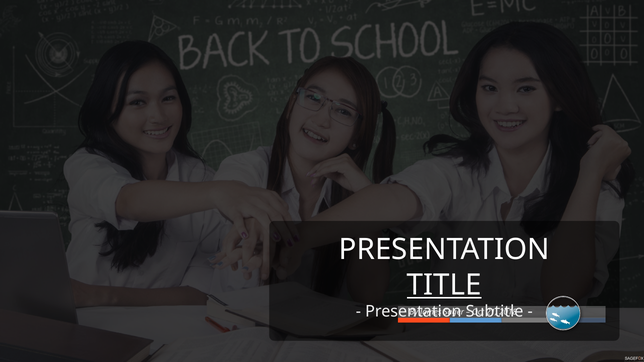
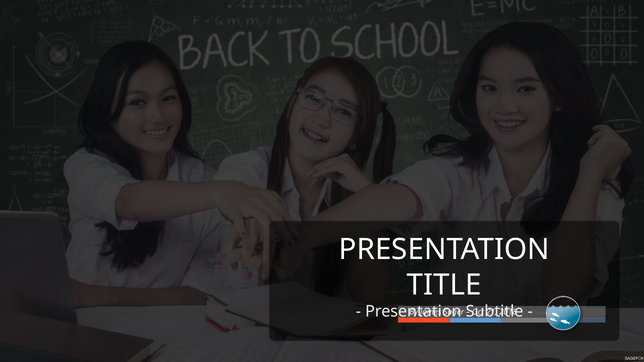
TITLE underline: present -> none
